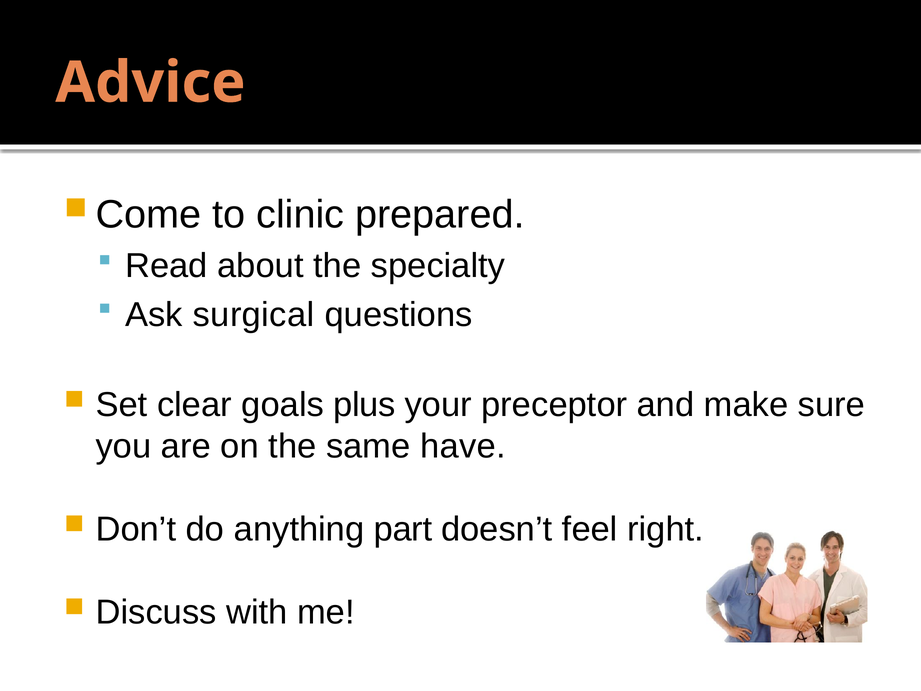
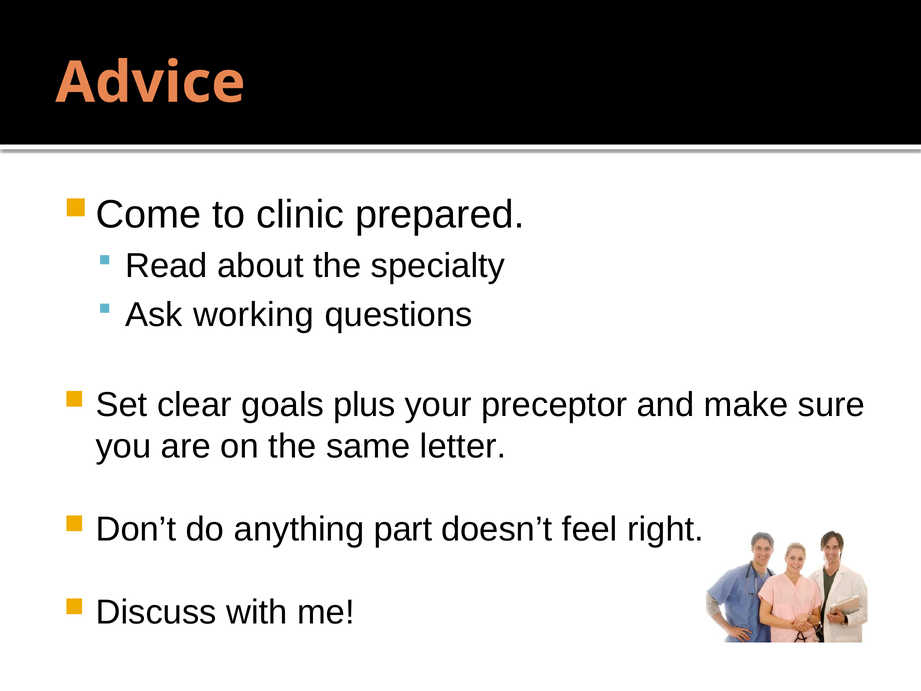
surgical: surgical -> working
have: have -> letter
